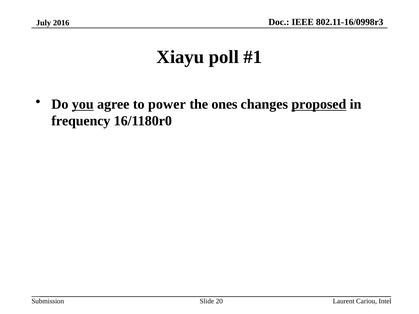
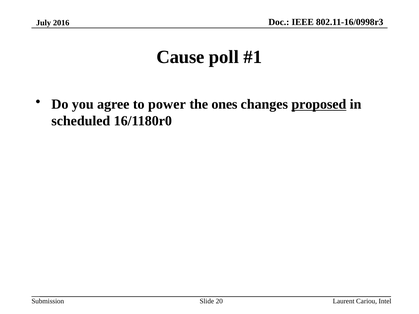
Xiayu: Xiayu -> Cause
you underline: present -> none
frequency: frequency -> scheduled
